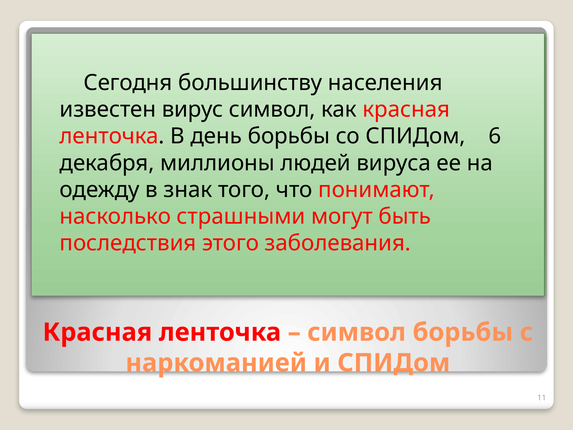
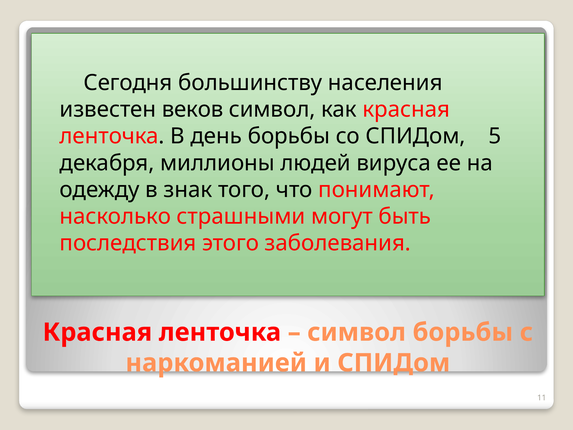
вирус: вирус -> веков
6: 6 -> 5
